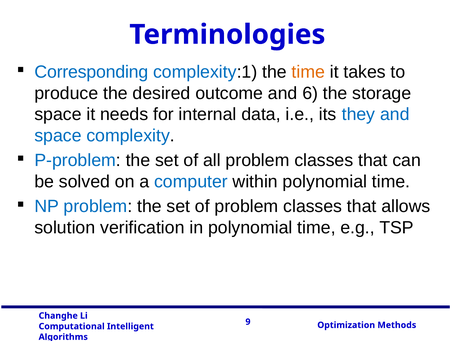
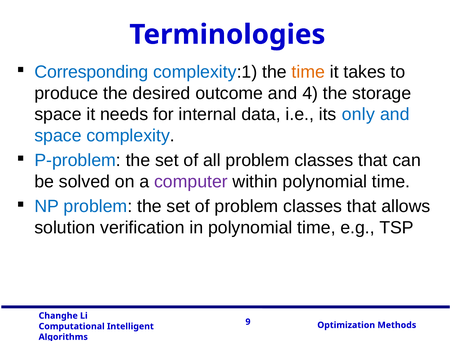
6: 6 -> 4
they: they -> only
computer colour: blue -> purple
